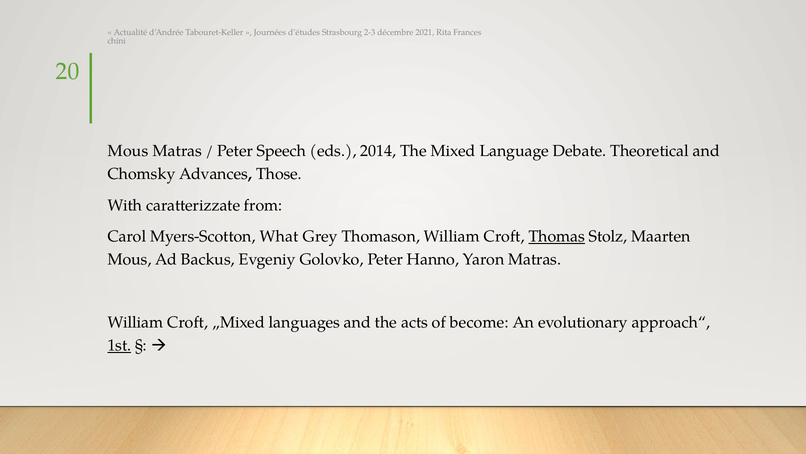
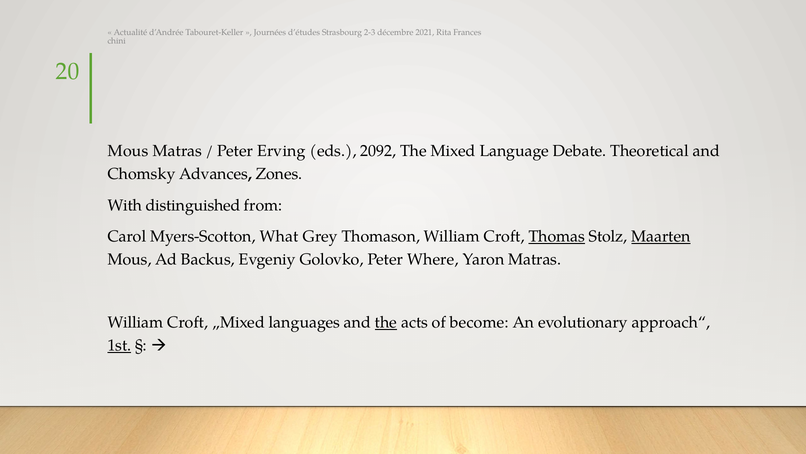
Speech: Speech -> Erving
2014: 2014 -> 2092
Those: Those -> Zones
caratterizzate: caratterizzate -> distinguished
Maarten underline: none -> present
Hanno: Hanno -> Where
the at (386, 322) underline: none -> present
